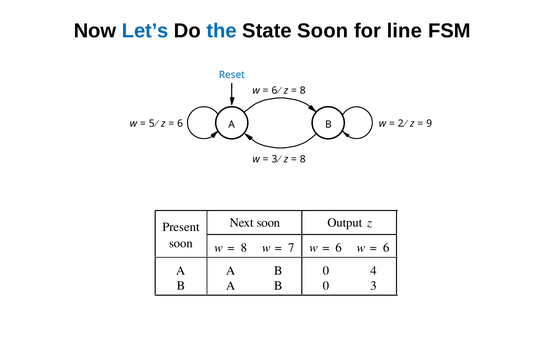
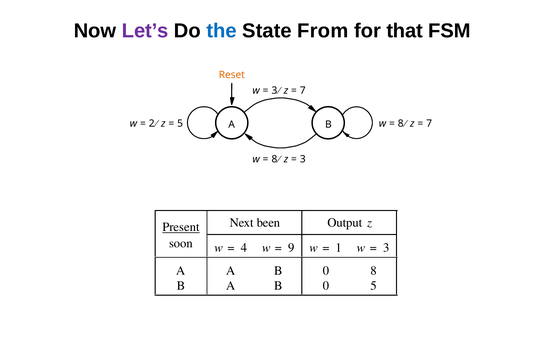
Let’s colour: blue -> purple
State Soon: Soon -> From
line: line -> that
Reset colour: blue -> orange
w 6: 6 -> 3
8 at (303, 90): 8 -> 7
5: 5 -> 2
z 6: 6 -> 5
2 at (401, 123): 2 -> 8
9 at (429, 123): 9 -> 7
3 at (274, 159): 3 -> 8
8 at (303, 159): 8 -> 3
Present underline: none -> present
Next soon: soon -> been
8 at (244, 248): 8 -> 4
7: 7 -> 9
6 at (339, 248): 6 -> 1
6 at (386, 248): 6 -> 3
0 4: 4 -> 8
0 3: 3 -> 5
